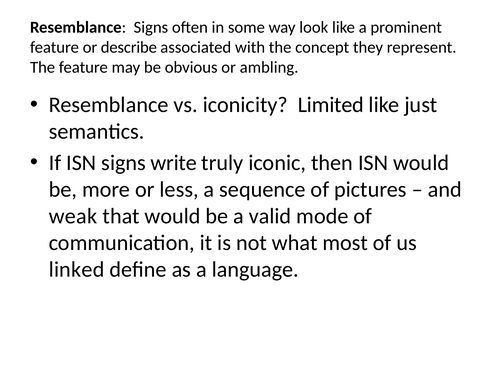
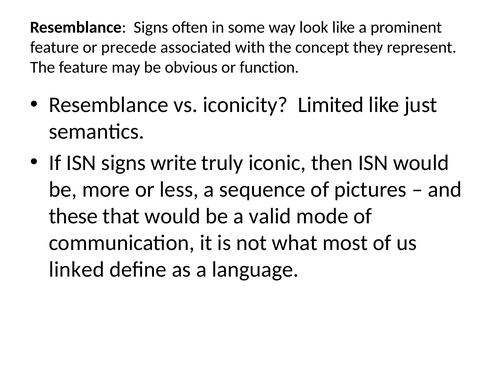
describe: describe -> precede
ambling: ambling -> function
weak: weak -> these
